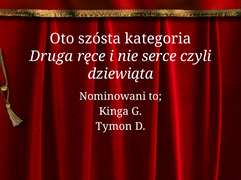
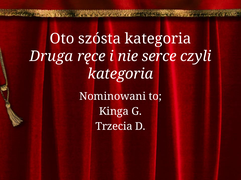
dziewiąta at (121, 74): dziewiąta -> kategoria
Tymon: Tymon -> Trzecia
